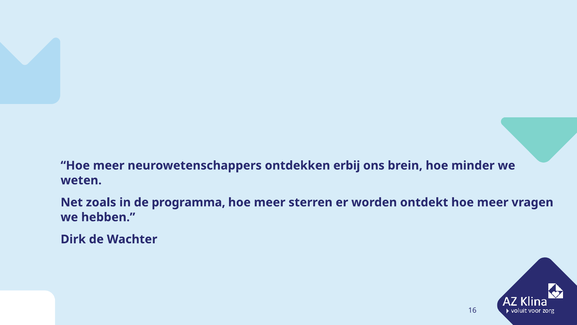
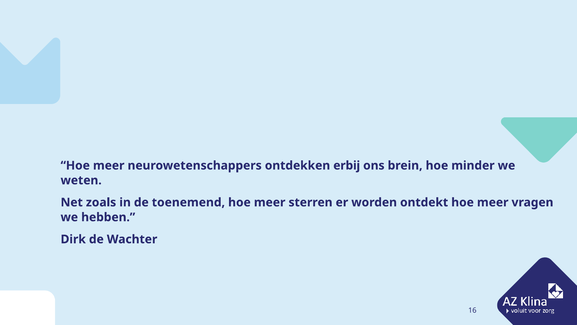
programma: programma -> toenemend
